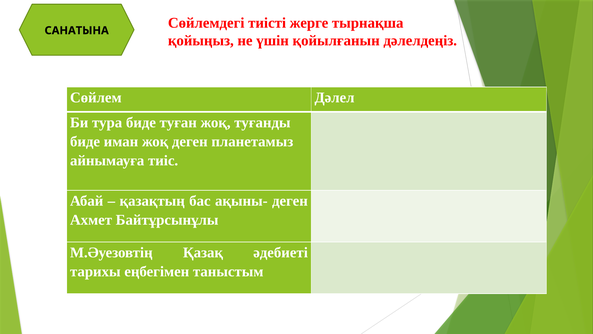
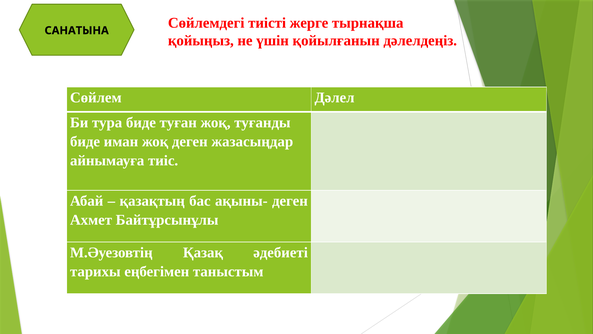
планетамыз: планетамыз -> жазасыңдар
